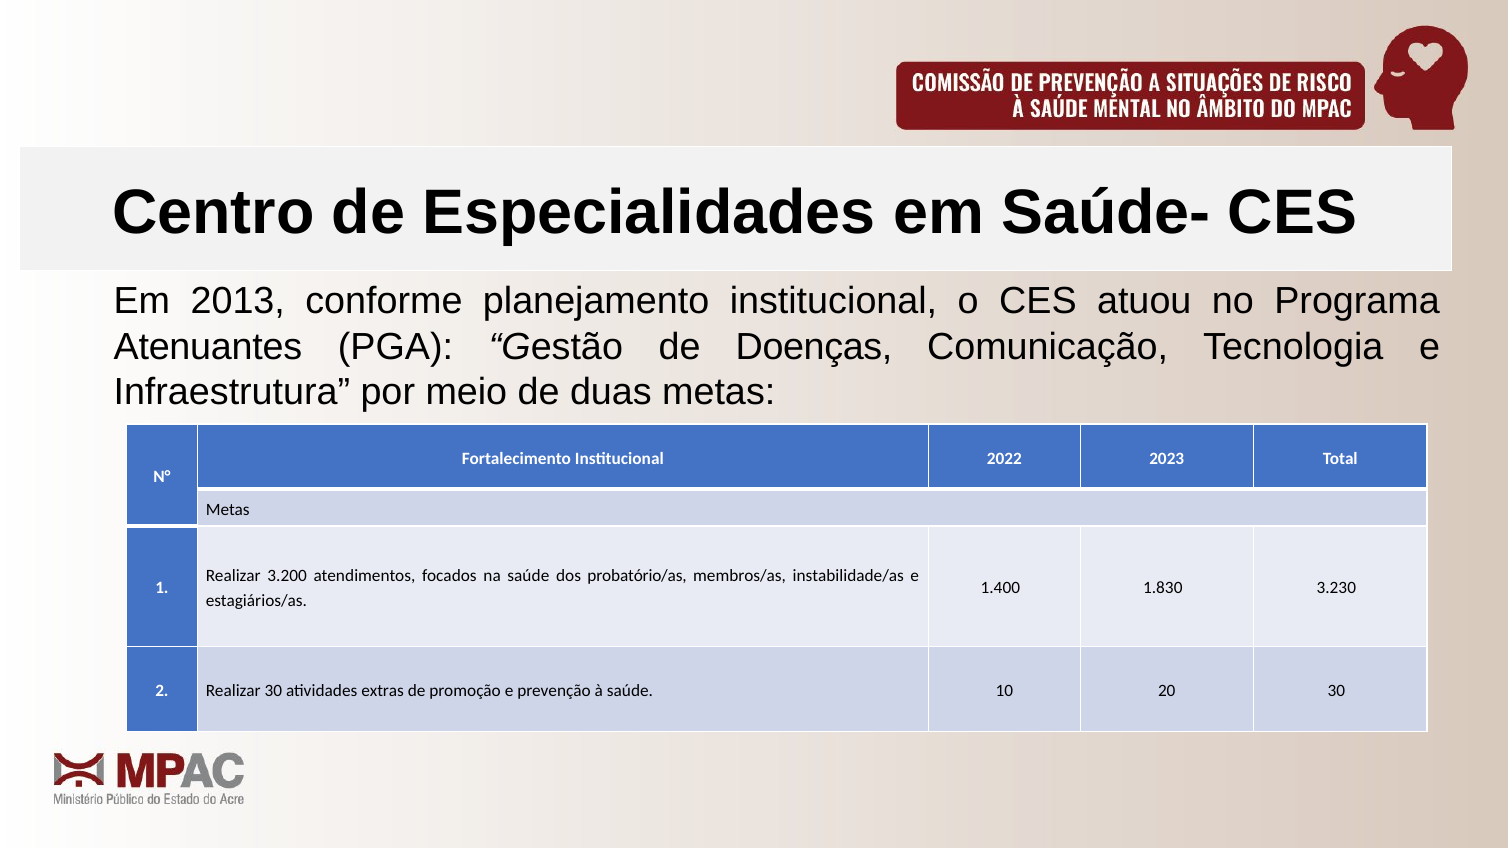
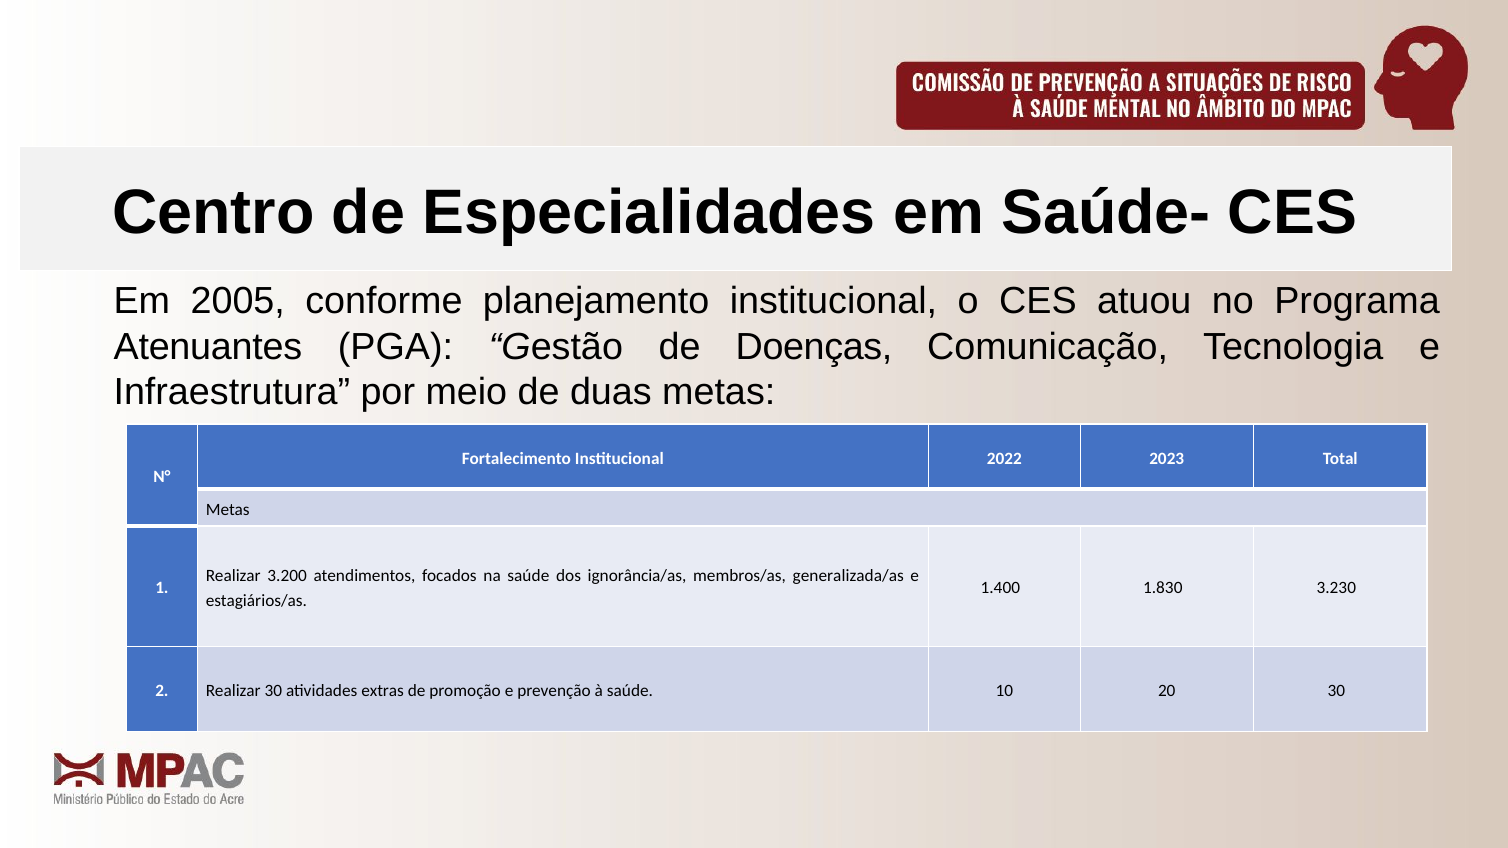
2013: 2013 -> 2005
probatório/as: probatório/as -> ignorância/as
instabilidade/as: instabilidade/as -> generalizada/as
